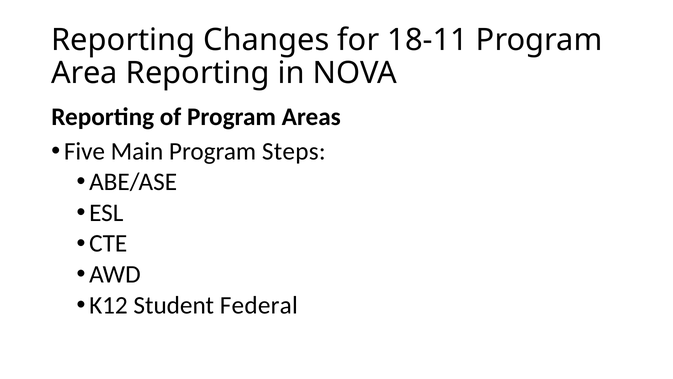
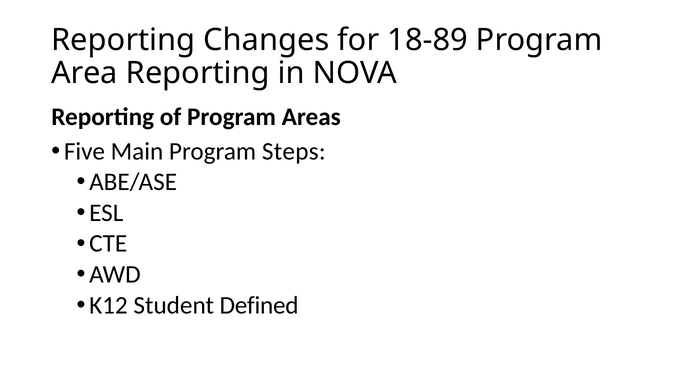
18-11: 18-11 -> 18-89
Federal: Federal -> Defined
